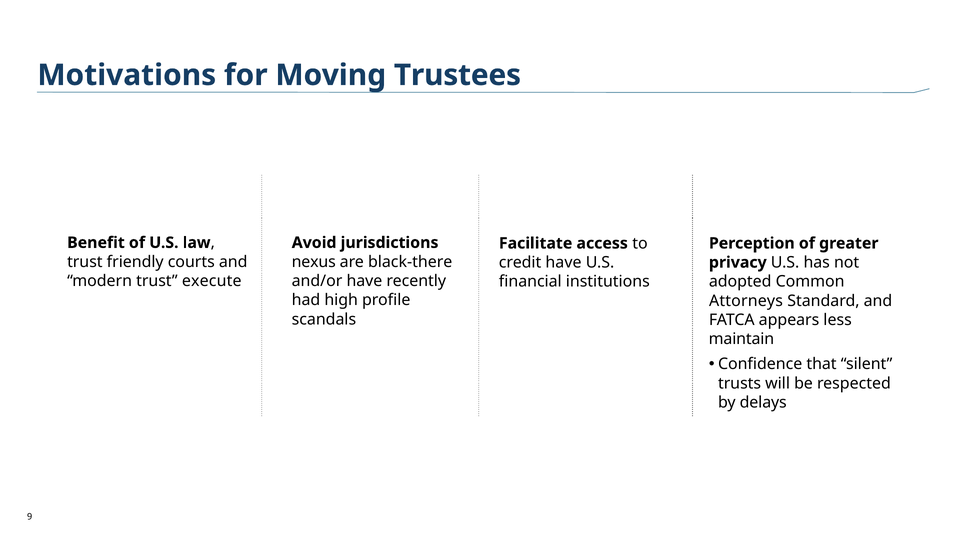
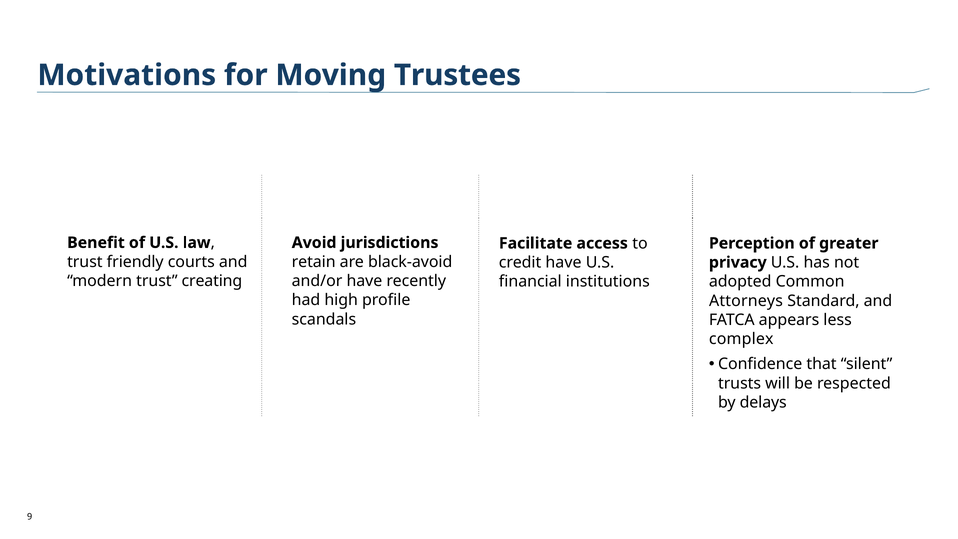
nexus: nexus -> retain
black-there: black-there -> black-avoid
execute: execute -> creating
maintain: maintain -> complex
